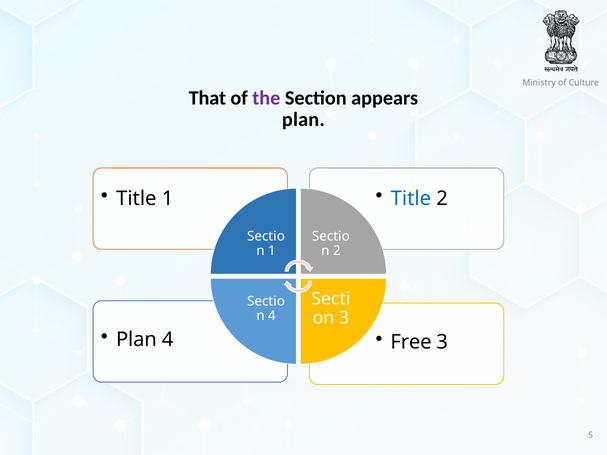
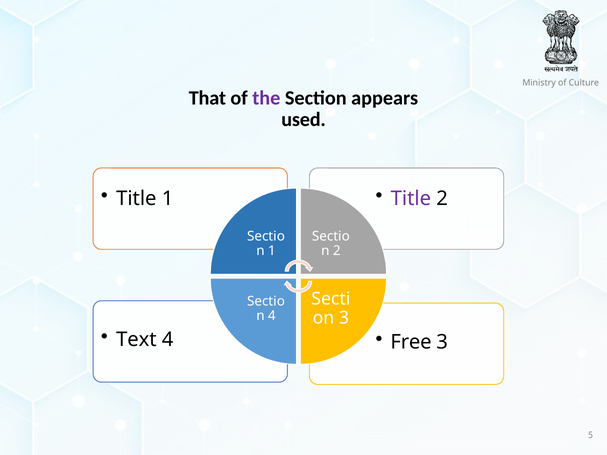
plan at (303, 120): plan -> used
Title at (411, 198) colour: blue -> purple
Plan at (136, 340): Plan -> Text
